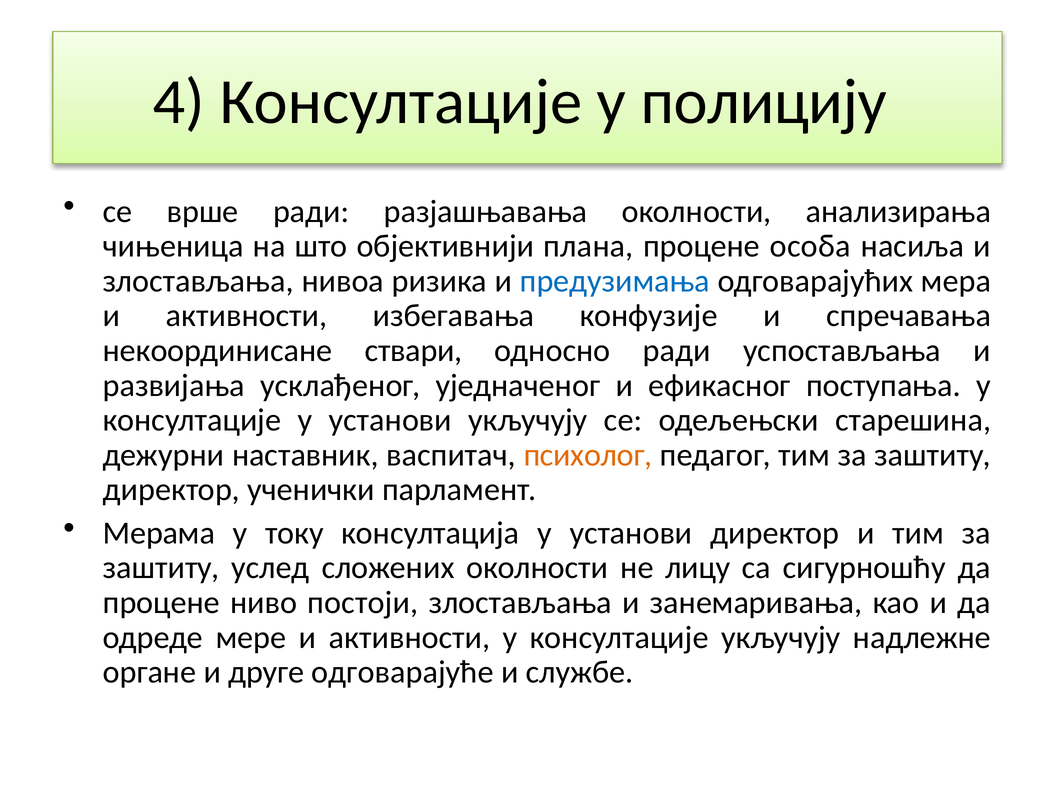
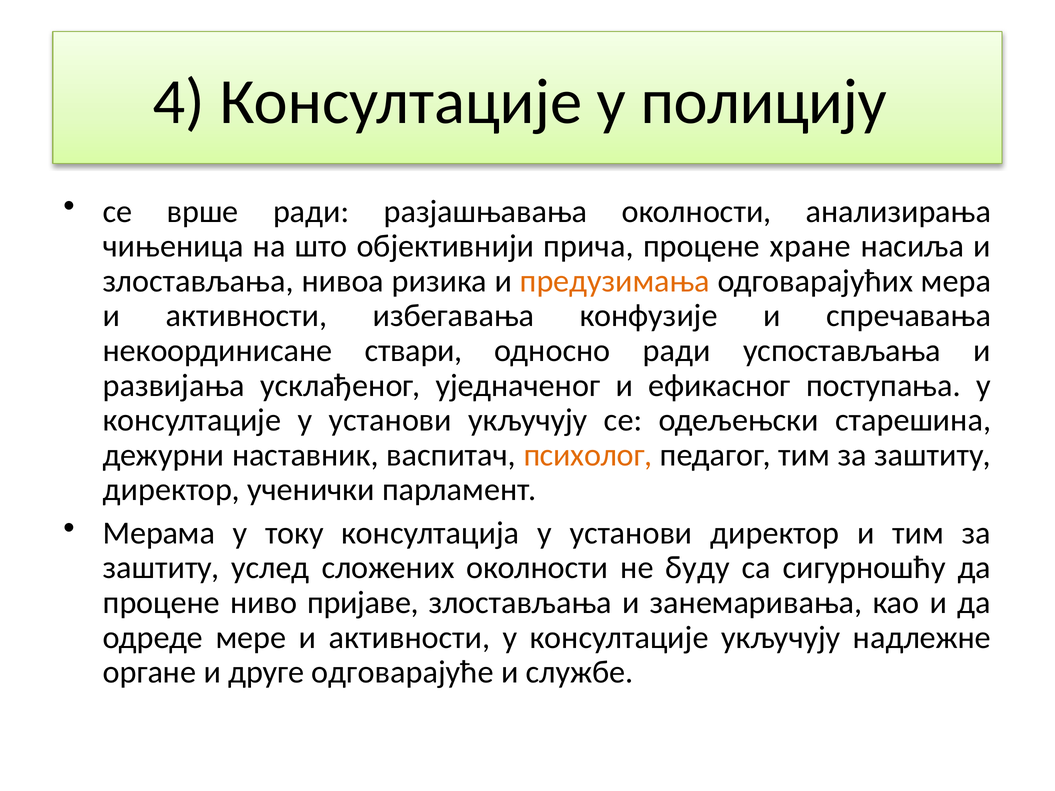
плана: плана -> прича
особа: особа -> хране
предузимања colour: blue -> orange
лицу: лицу -> буду
постоји: постоји -> пријаве
